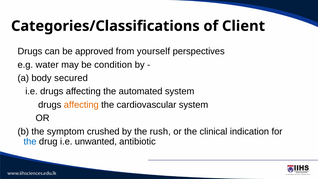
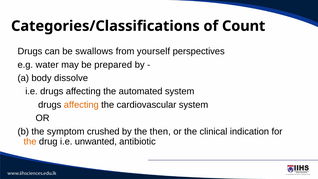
Client: Client -> Count
approved: approved -> swallows
condition: condition -> prepared
secured: secured -> dissolve
rush: rush -> then
the at (30, 141) colour: blue -> orange
